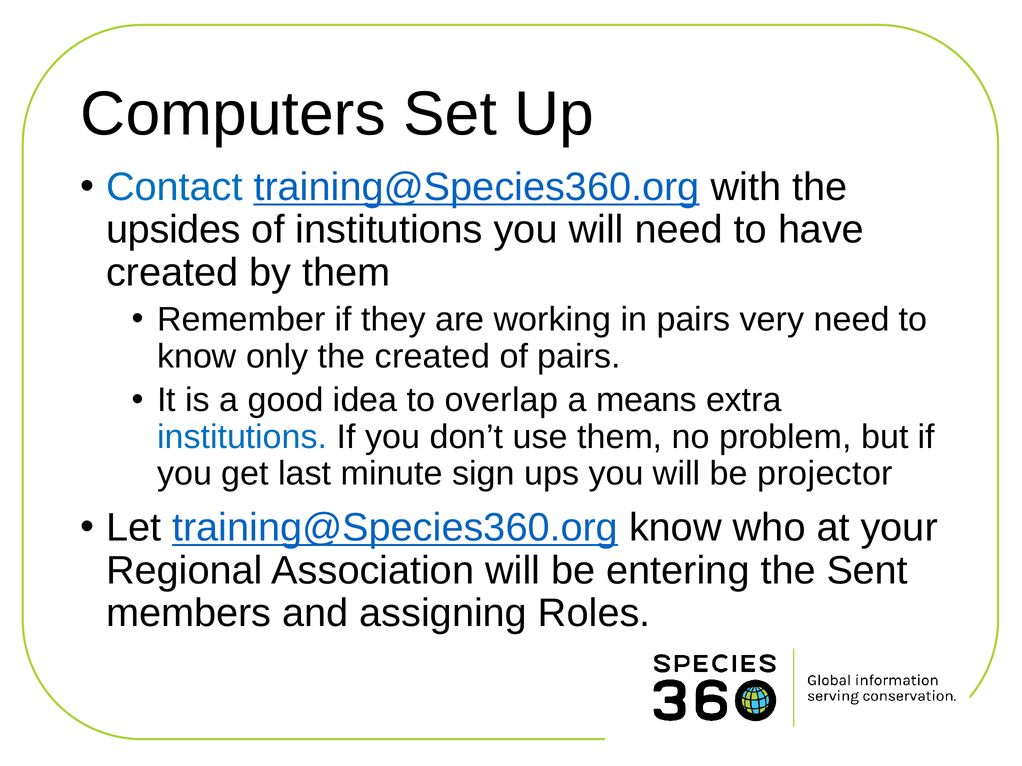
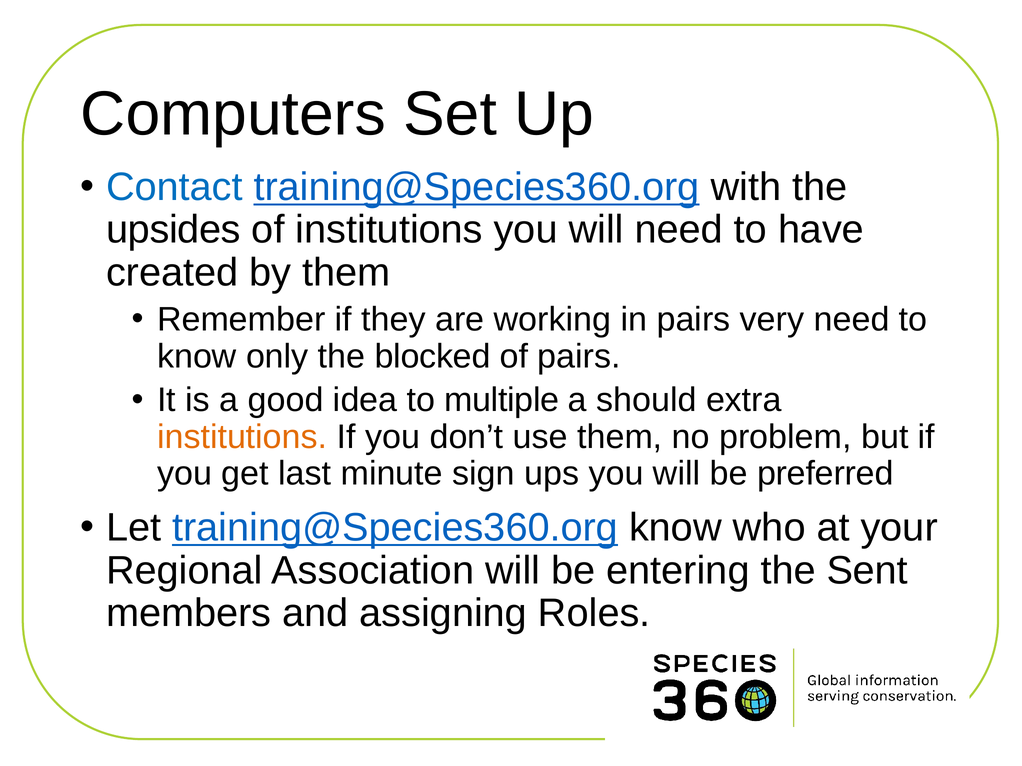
the created: created -> blocked
overlap: overlap -> multiple
means: means -> should
institutions at (242, 437) colour: blue -> orange
projector: projector -> preferred
